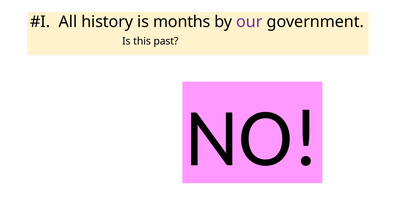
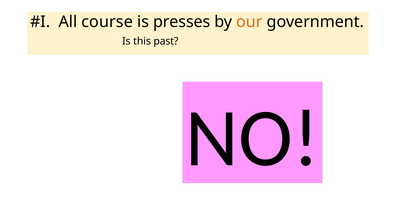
history: history -> course
months: months -> presses
our colour: purple -> orange
